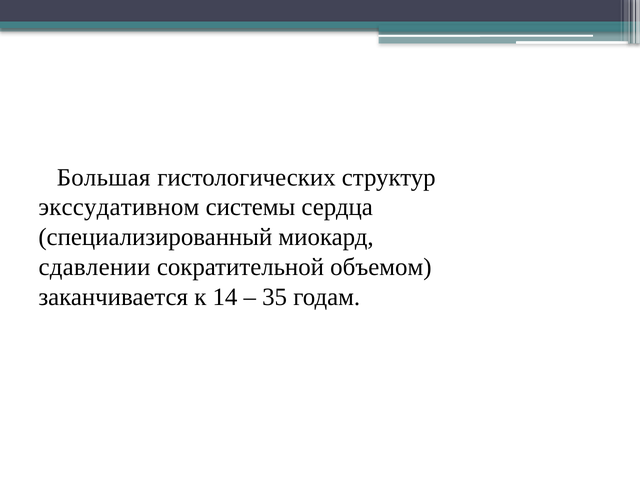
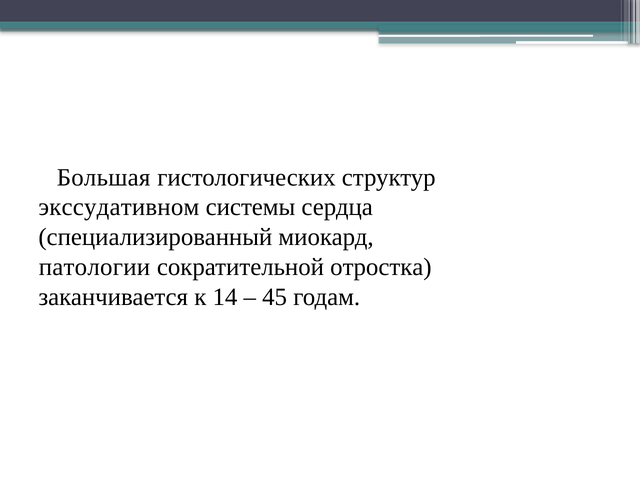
сдавлении: сдавлении -> патологии
объемом: объемом -> отростка
35: 35 -> 45
